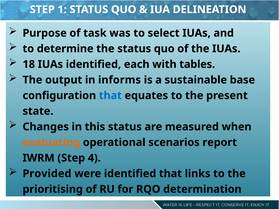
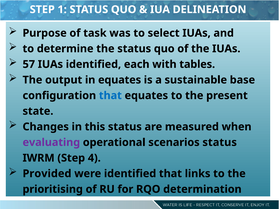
18: 18 -> 57
in informs: informs -> equates
evaluating colour: orange -> purple
scenarios report: report -> status
